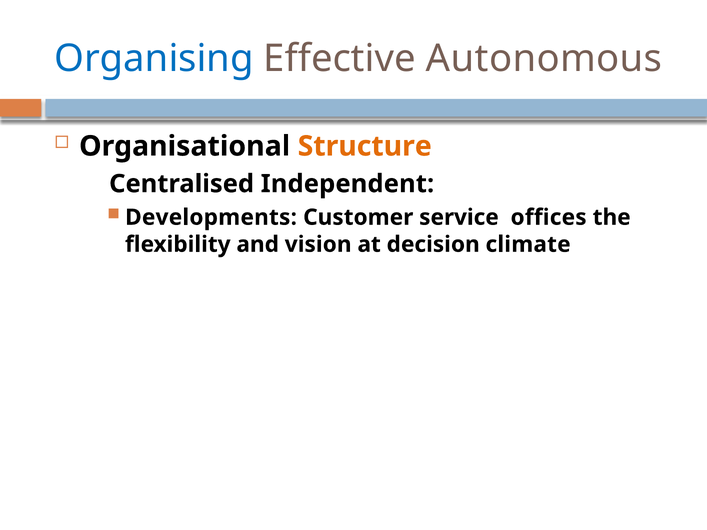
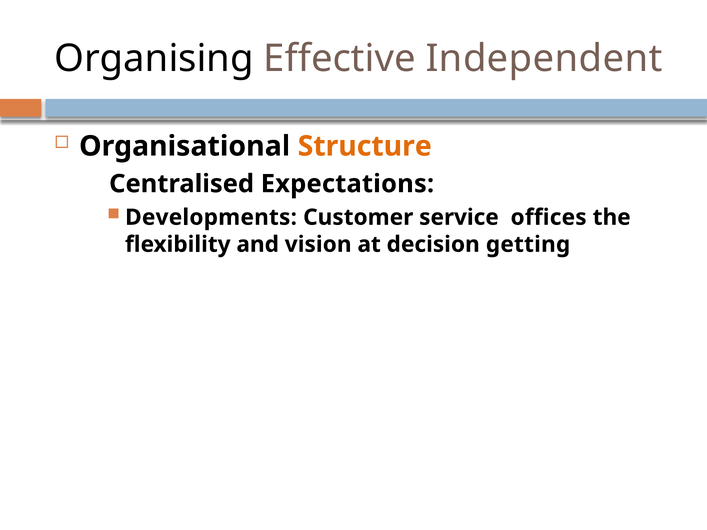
Organising colour: blue -> black
Autonomous: Autonomous -> Independent
Independent: Independent -> Expectations
climate: climate -> getting
